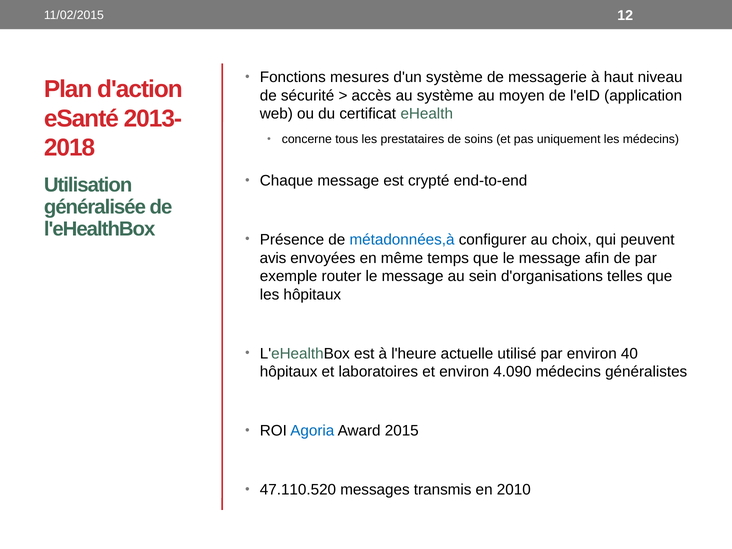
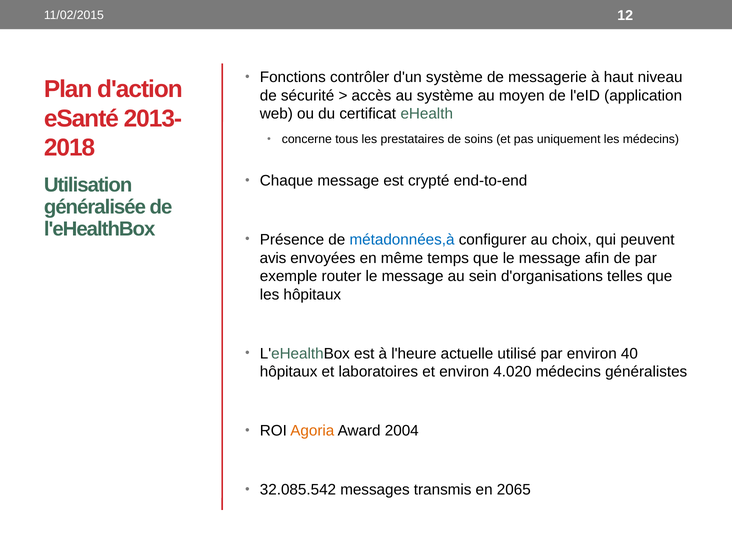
mesures: mesures -> contrôler
4.090: 4.090 -> 4.020
Agoria colour: blue -> orange
2015: 2015 -> 2004
47.110.520: 47.110.520 -> 32.085.542
2010: 2010 -> 2065
